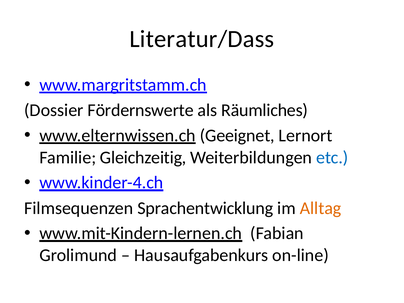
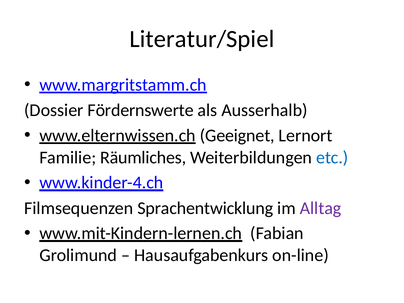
Literatur/Dass: Literatur/Dass -> Literatur/Spiel
Räumliches: Räumliches -> Ausserhalb
Gleichzeitig: Gleichzeitig -> Räumliches
Alltag colour: orange -> purple
